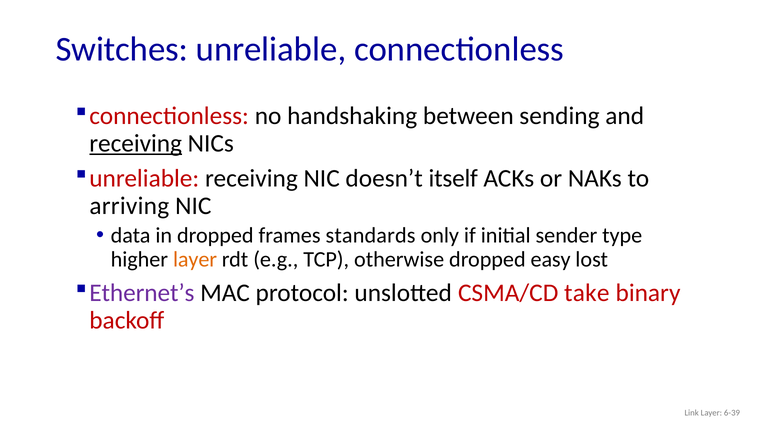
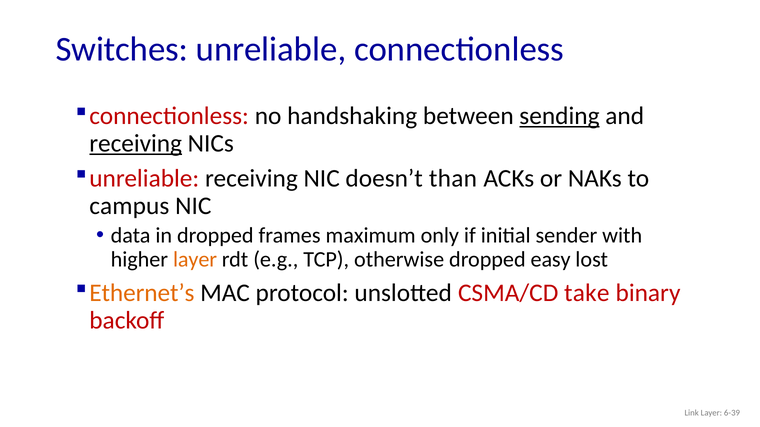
sending underline: none -> present
itself: itself -> than
arriving: arriving -> campus
standards: standards -> maximum
type: type -> with
Ethernet’s colour: purple -> orange
